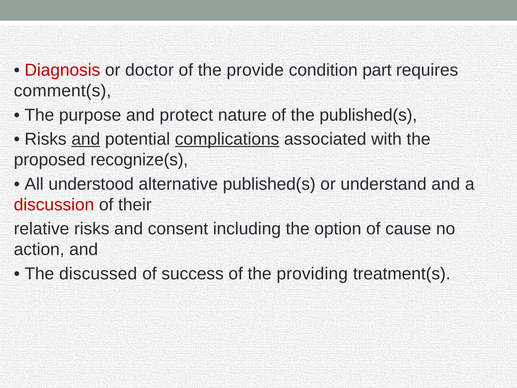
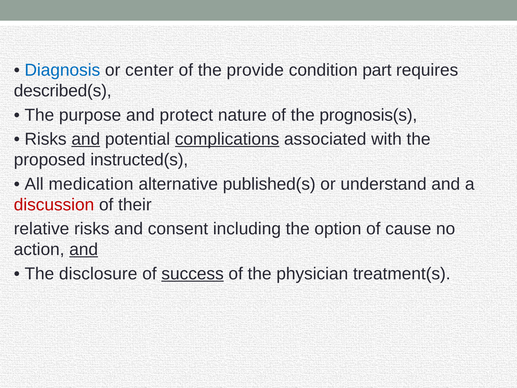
Diagnosis colour: red -> blue
doctor: doctor -> center
comment(s: comment(s -> described(s
the published(s: published(s -> prognosis(s
recognize(s: recognize(s -> instructed(s
understood: understood -> medication
and at (84, 249) underline: none -> present
discussed: discussed -> disclosure
success underline: none -> present
providing: providing -> physician
